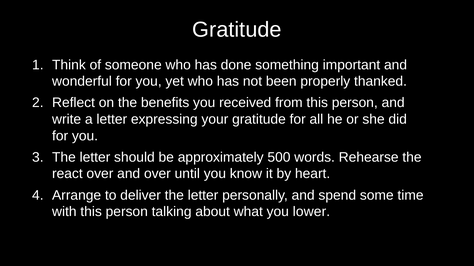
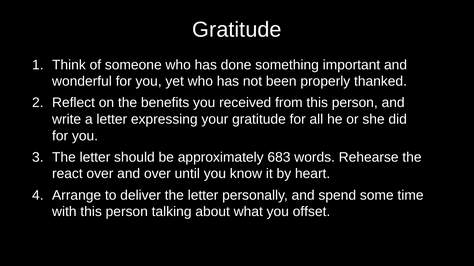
500: 500 -> 683
lower: lower -> offset
